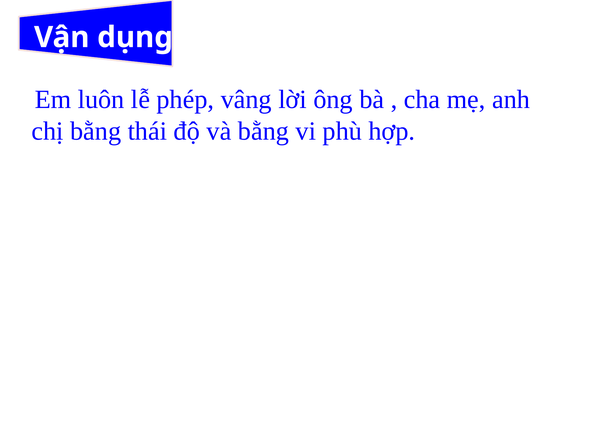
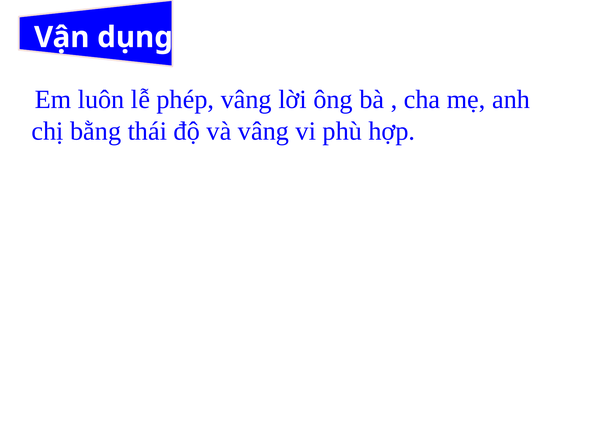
và bằng: bằng -> vâng
